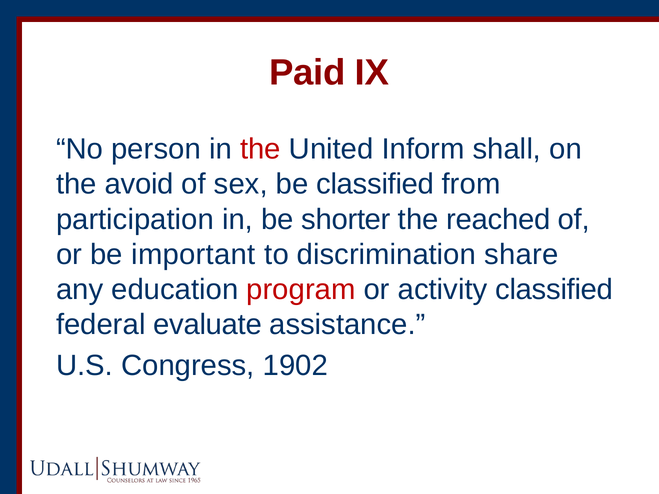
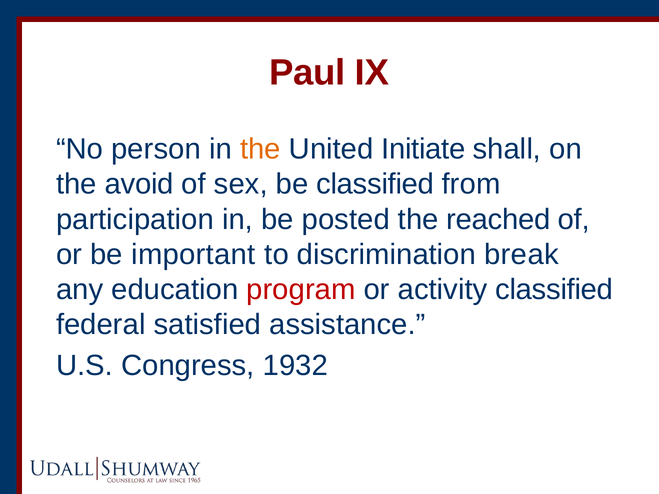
Paid: Paid -> Paul
the at (260, 149) colour: red -> orange
Inform: Inform -> Initiate
shorter: shorter -> posted
share: share -> break
evaluate: evaluate -> satisfied
1902: 1902 -> 1932
